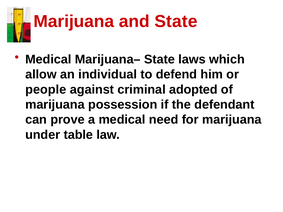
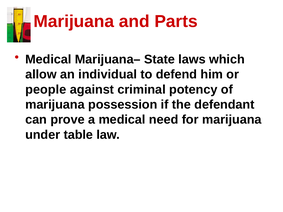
and State: State -> Parts
adopted: adopted -> potency
